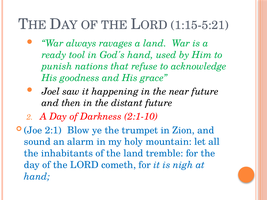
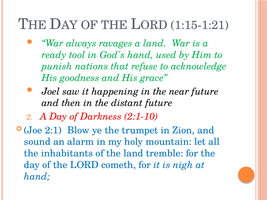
1:15-5:21: 1:15-5:21 -> 1:15-1:21
